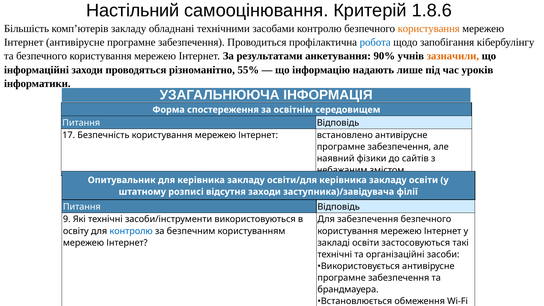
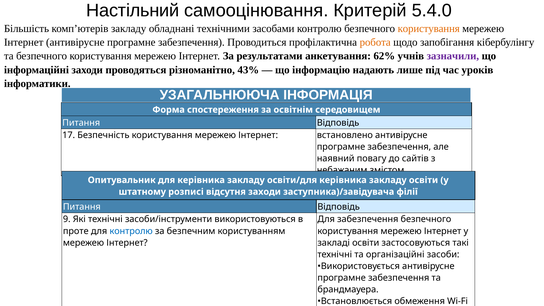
1.8.6: 1.8.6 -> 5.4.0
робота colour: blue -> orange
90%: 90% -> 62%
зазначили colour: orange -> purple
55%: 55% -> 43%
фізики: фізики -> повагу
освіту: освіту -> проте
